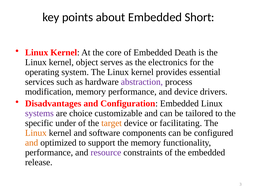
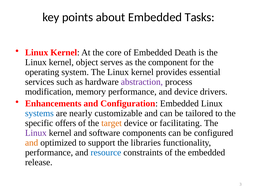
Short: Short -> Tasks
electronics: electronics -> component
Disadvantages: Disadvantages -> Enhancements
systems colour: purple -> blue
choice: choice -> nearly
under: under -> offers
Linux at (36, 133) colour: orange -> purple
the memory: memory -> libraries
resource colour: purple -> blue
